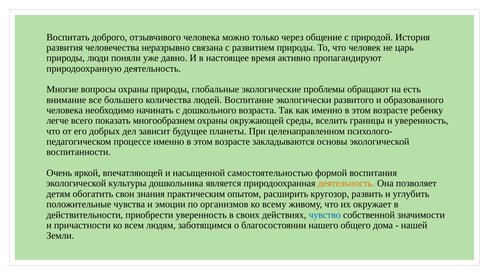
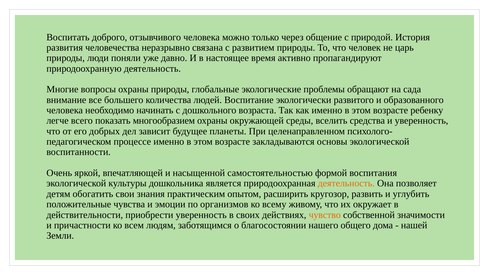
есть: есть -> сада
границы: границы -> средства
чувство colour: blue -> orange
